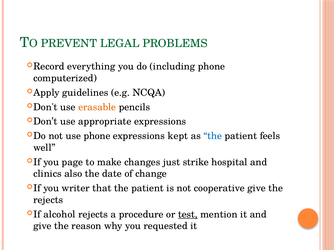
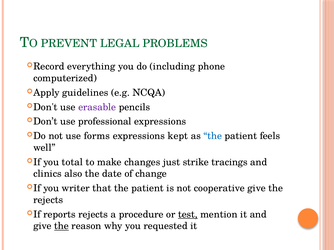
erasable colour: orange -> purple
appropriate: appropriate -> professional
use phone: phone -> forms
page: page -> total
hospital: hospital -> tracings
alcohol: alcohol -> reports
the at (61, 226) underline: none -> present
